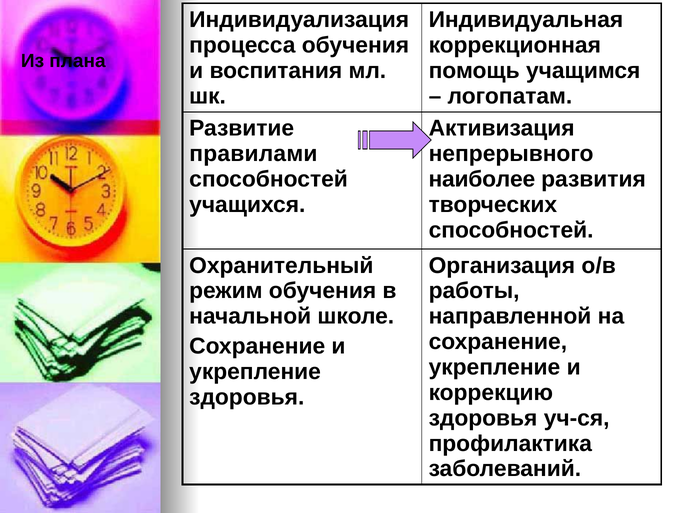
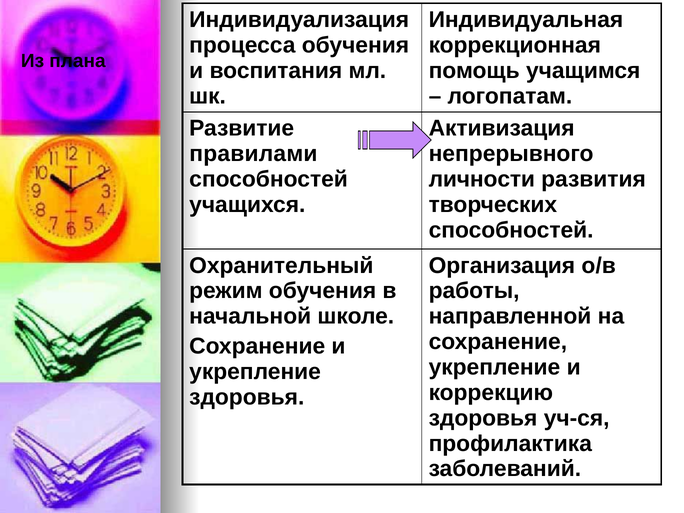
наиболее: наиболее -> личности
